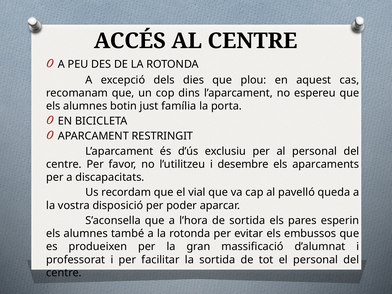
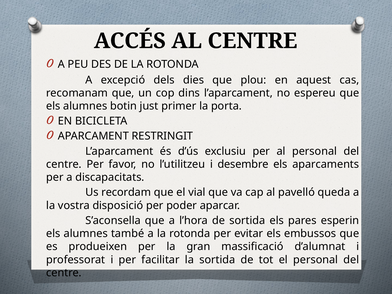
família: família -> primer
